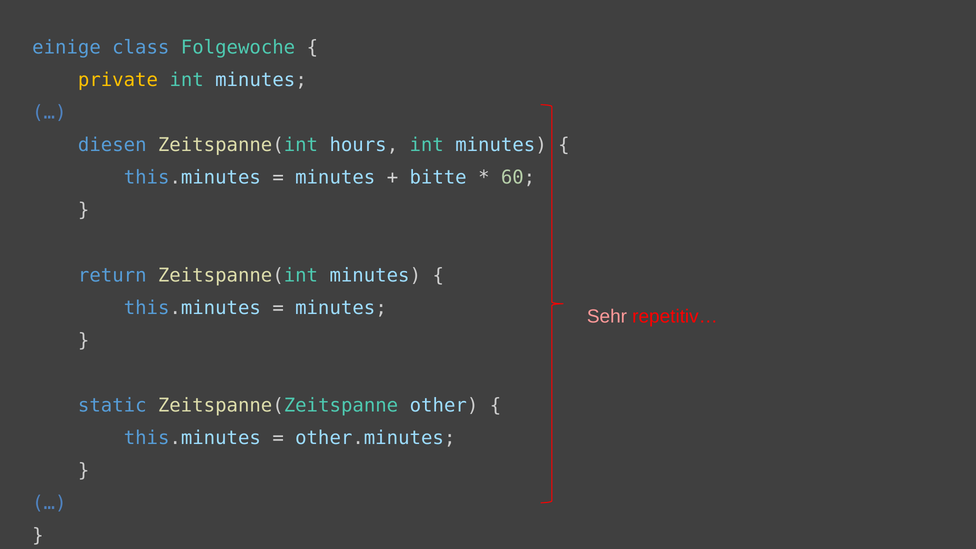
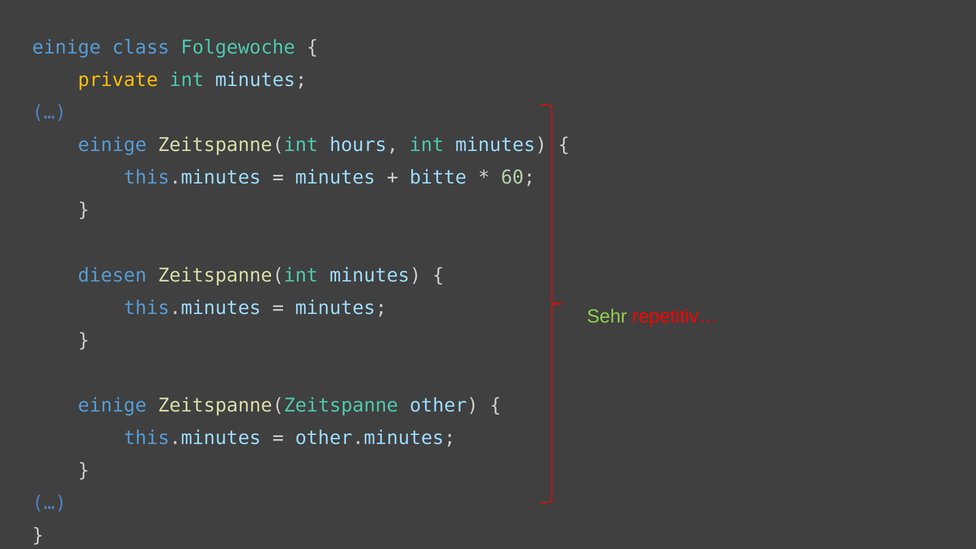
diesen at (112, 145): diesen -> einige
return: return -> diesen
Sehr colour: pink -> light green
static at (112, 406): static -> einige
